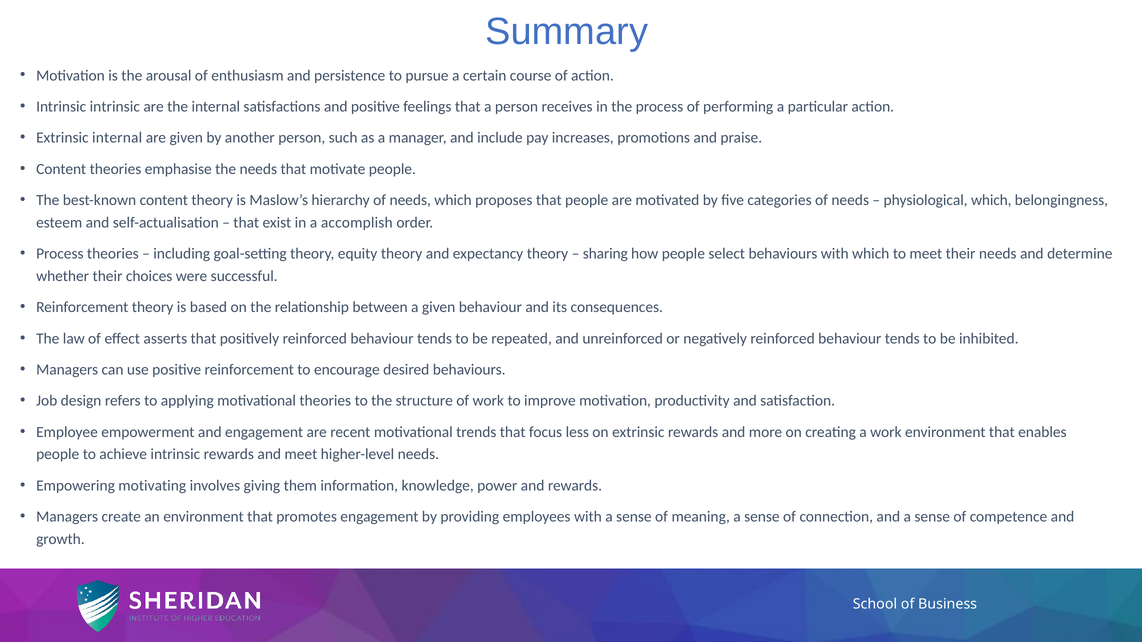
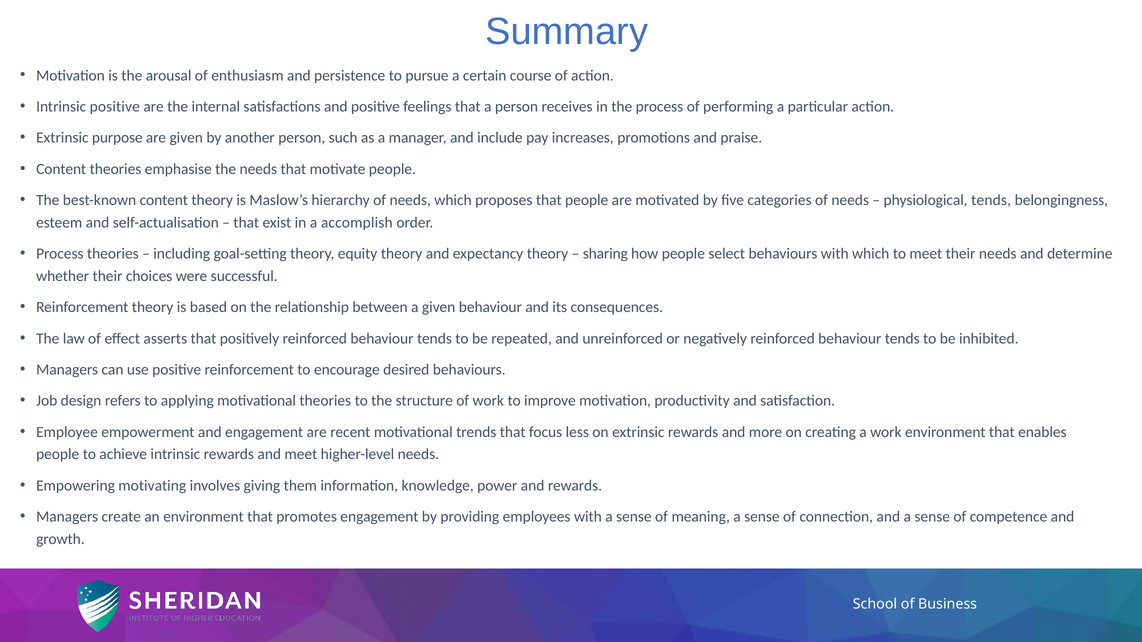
Intrinsic intrinsic: intrinsic -> positive
Extrinsic internal: internal -> purpose
physiological which: which -> tends
